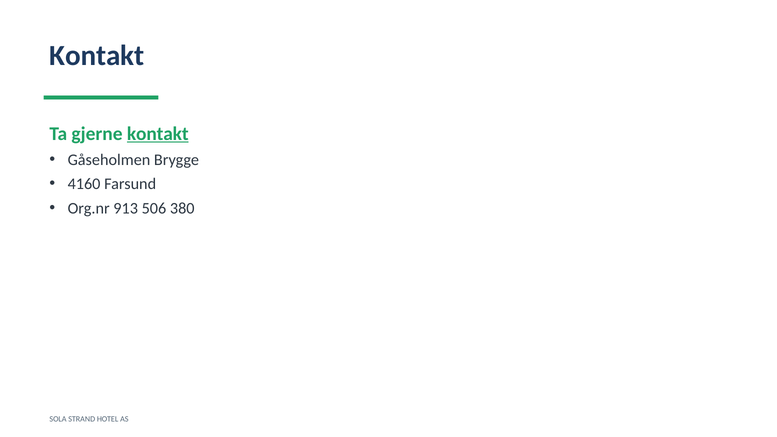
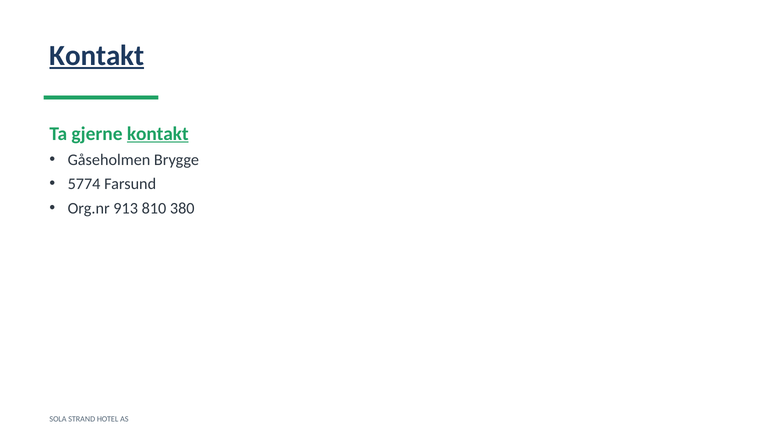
Kontakt at (97, 55) underline: none -> present
4160: 4160 -> 5774
506: 506 -> 810
